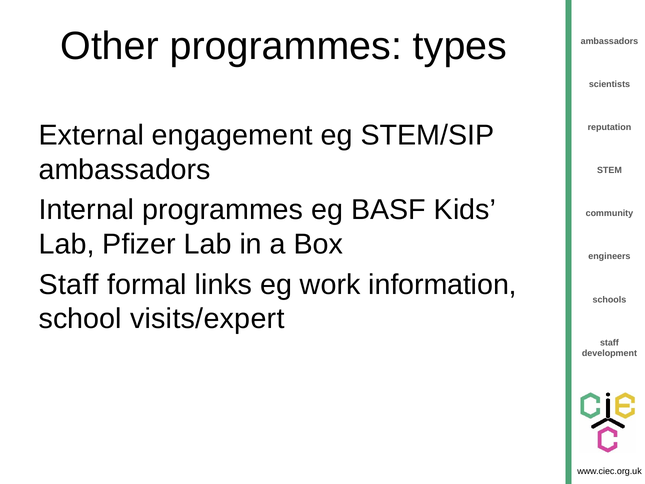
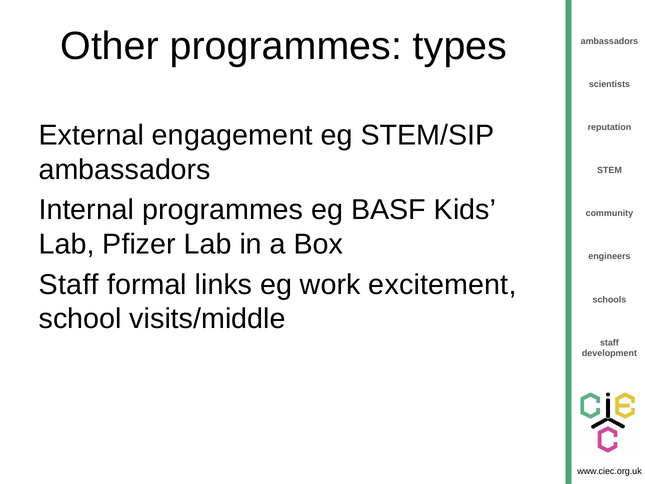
information: information -> excitement
visits/expert: visits/expert -> visits/middle
